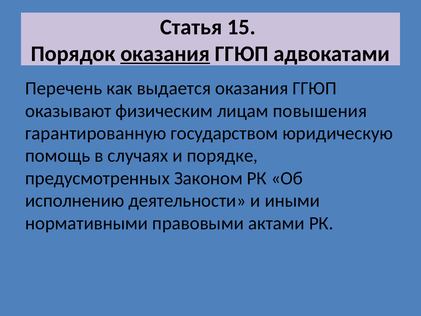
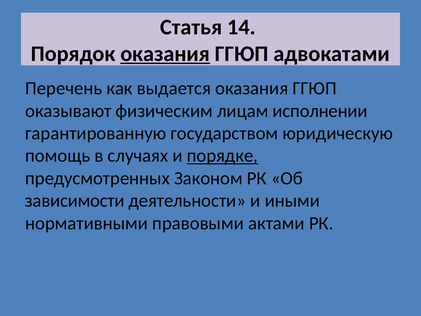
15: 15 -> 14
повышения: повышения -> исполнении
порядке underline: none -> present
исполнению: исполнению -> зависимости
